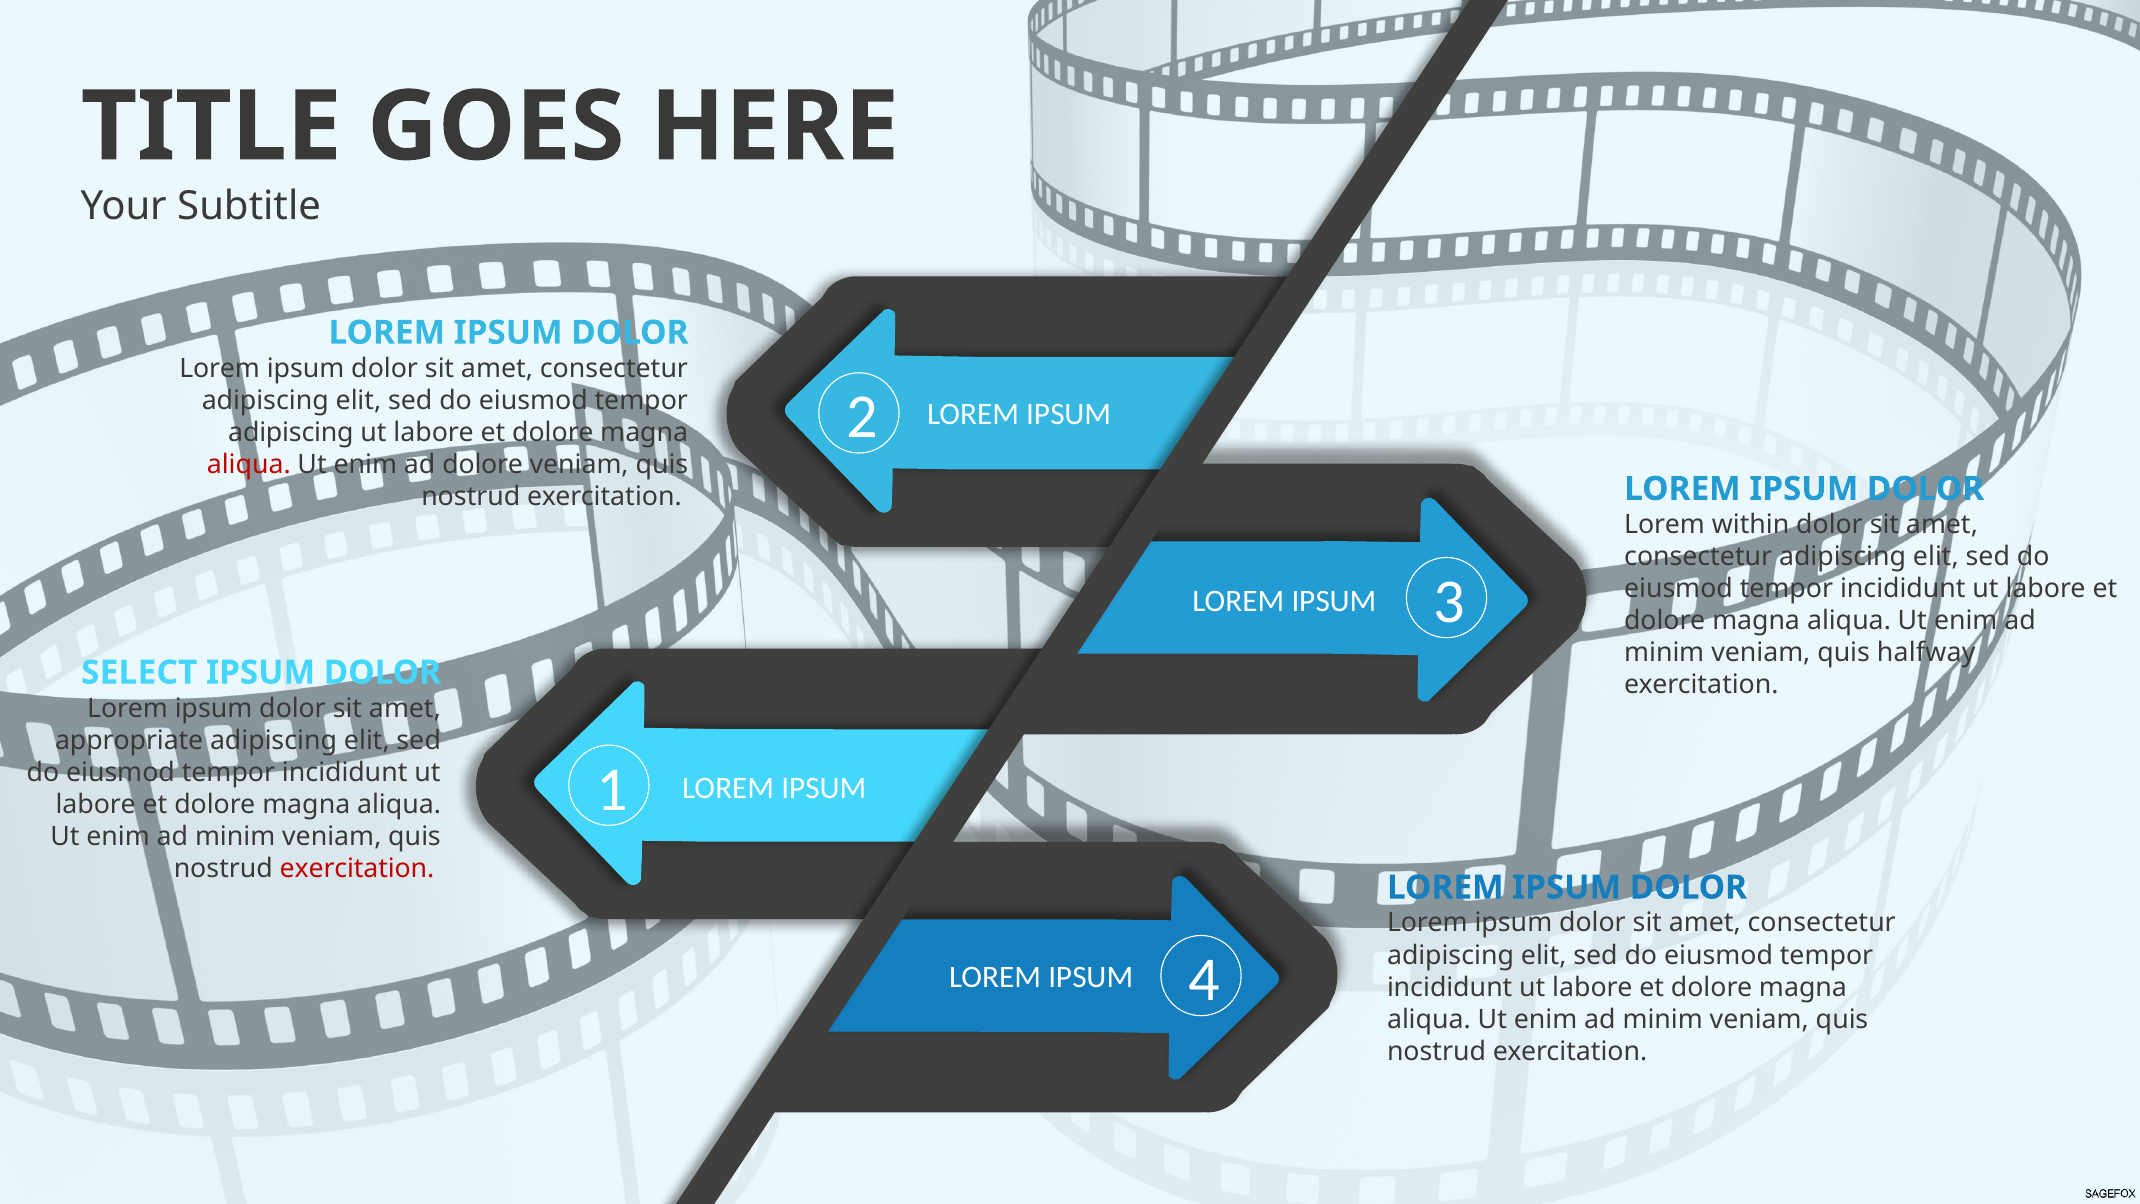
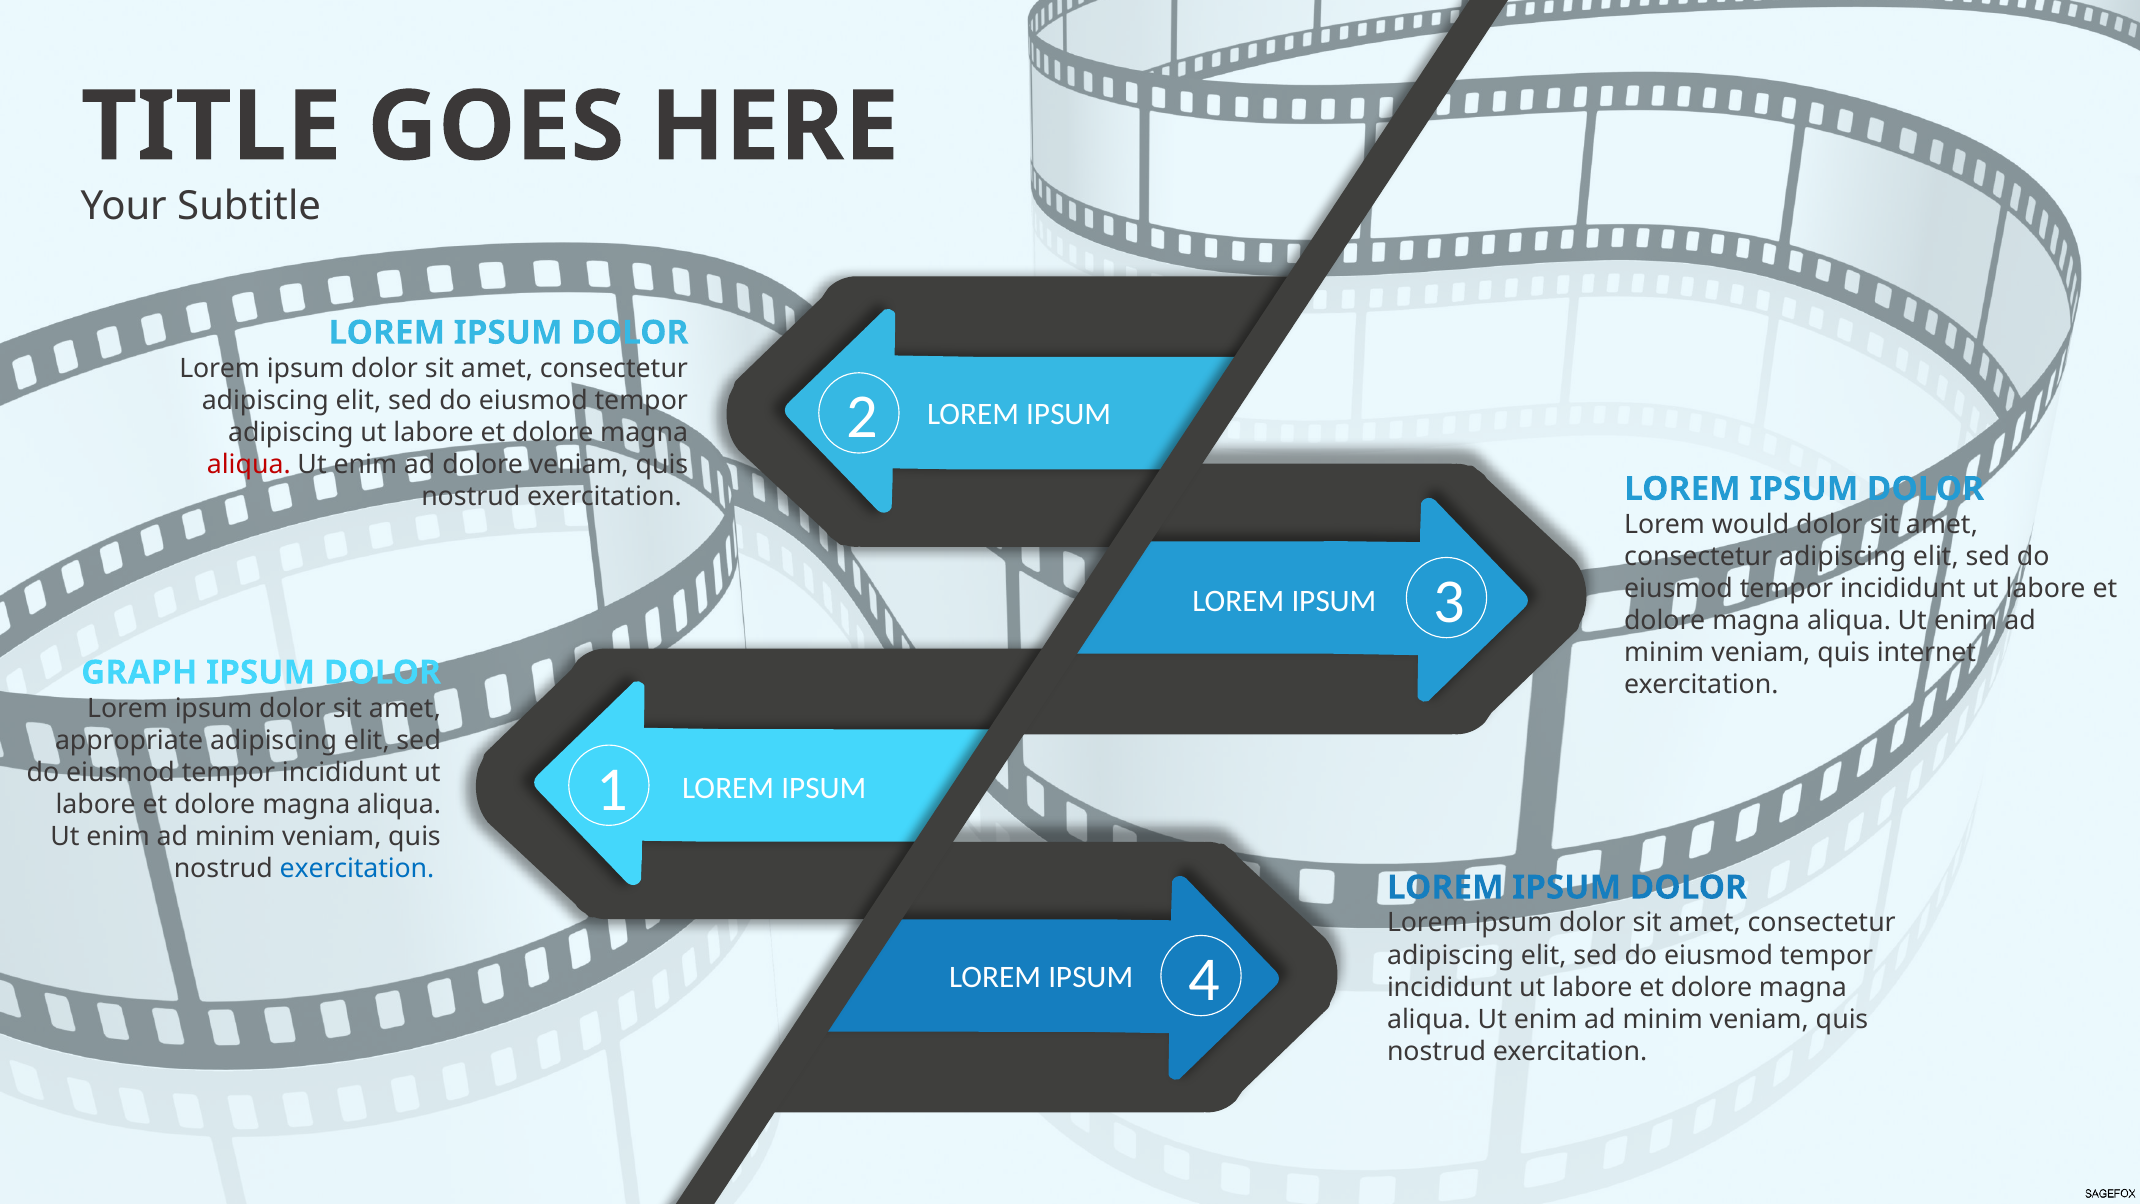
within: within -> would
halfway: halfway -> internet
SELECT: SELECT -> GRAPH
exercitation at (357, 869) colour: red -> blue
